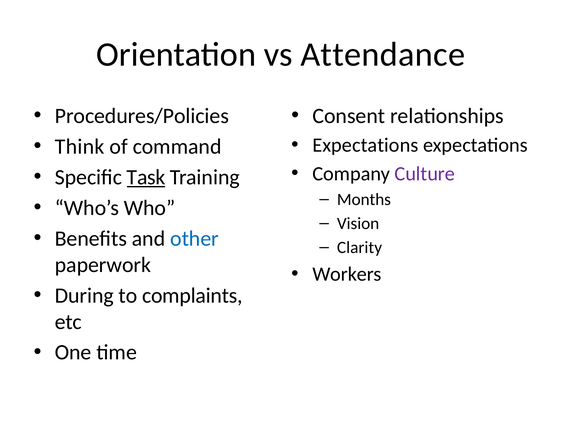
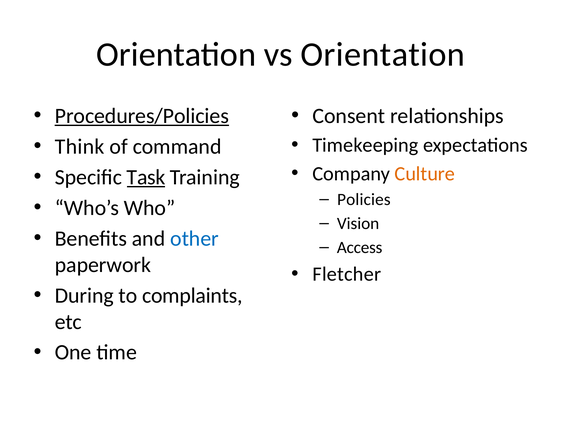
vs Attendance: Attendance -> Orientation
Procedures/Policies underline: none -> present
Expectations at (365, 145): Expectations -> Timekeeping
Culture colour: purple -> orange
Months: Months -> Policies
Clarity: Clarity -> Access
Workers: Workers -> Fletcher
